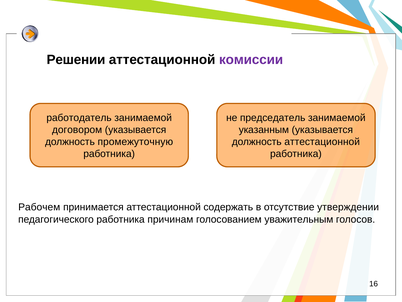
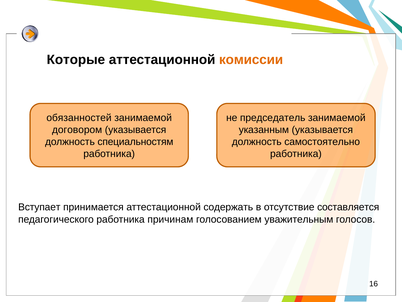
Решении: Решении -> Которые
комиссии colour: purple -> orange
работодатель: работодатель -> обязанностей
промежуточную: промежуточную -> специальностям
должность аттестационной: аттестационной -> самостоятельно
Рабочем: Рабочем -> Вступает
утверждении: утверждении -> составляется
